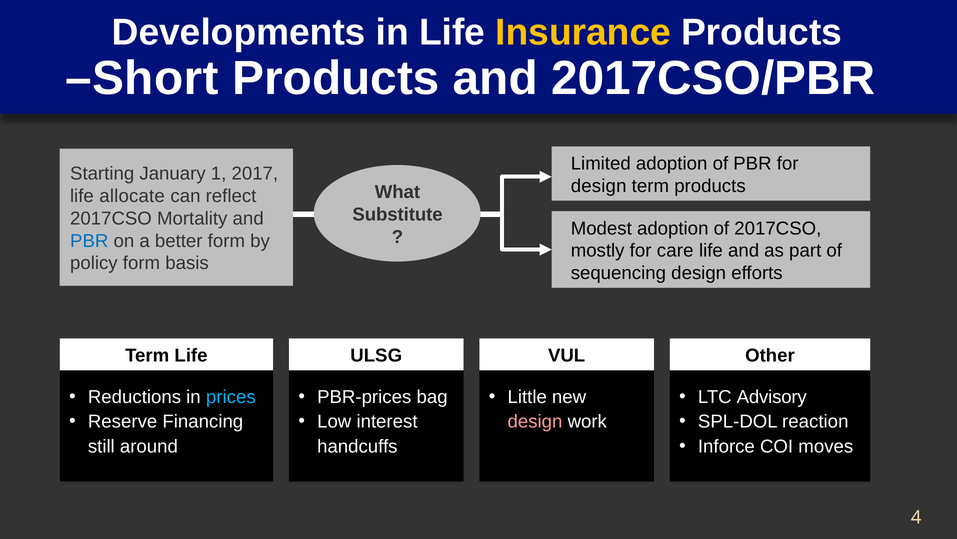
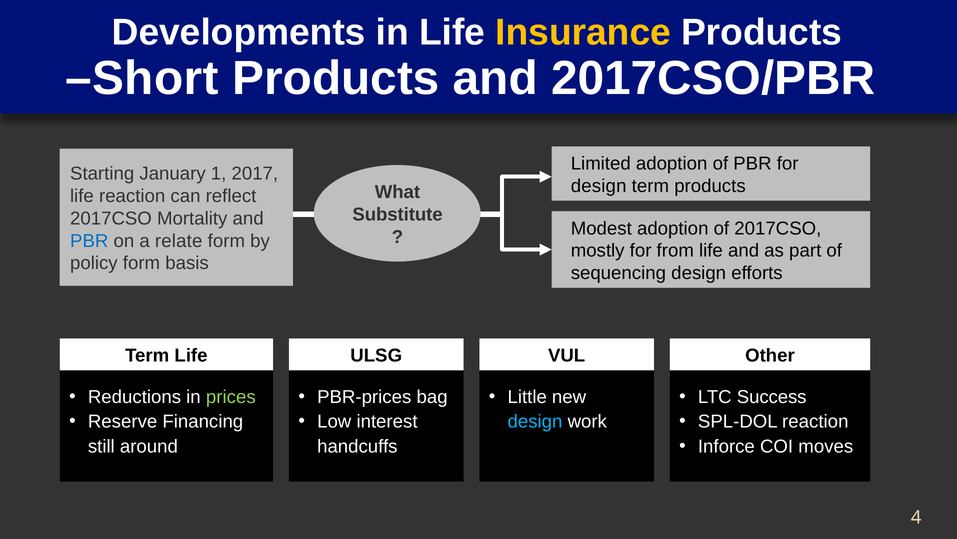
life allocate: allocate -> reaction
better: better -> relate
care: care -> from
prices colour: light blue -> light green
Advisory: Advisory -> Success
design at (535, 421) colour: pink -> light blue
